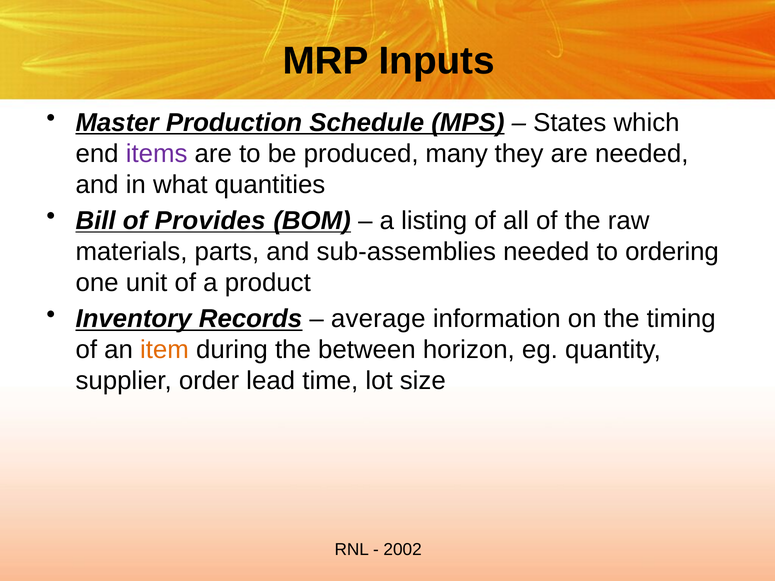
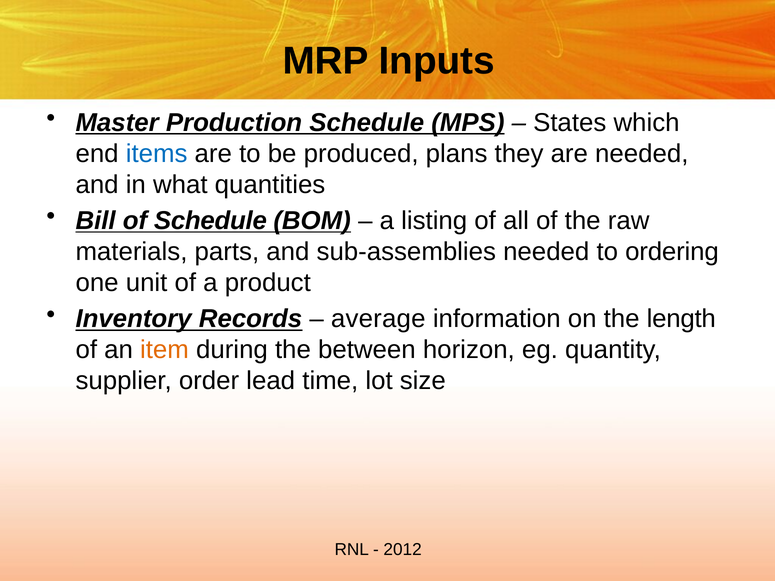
items colour: purple -> blue
many: many -> plans
of Provides: Provides -> Schedule
timing: timing -> length
2002: 2002 -> 2012
